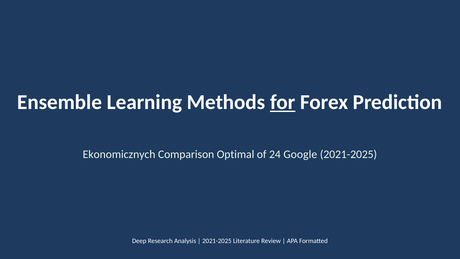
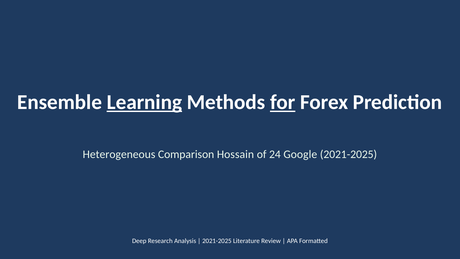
Learning underline: none -> present
Ekonomicznych: Ekonomicznych -> Heterogeneous
Optimal: Optimal -> Hossain
